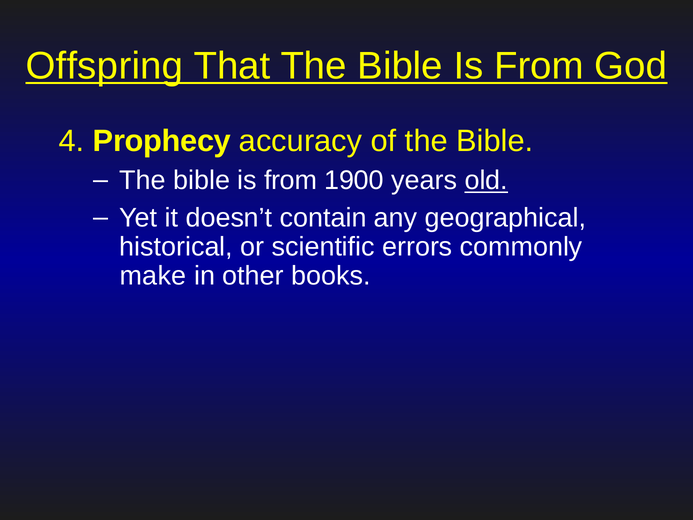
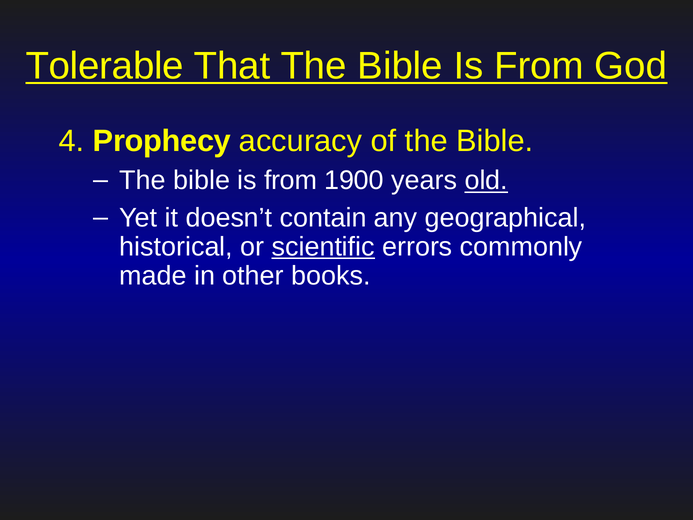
Offspring: Offspring -> Tolerable
scientific underline: none -> present
make: make -> made
